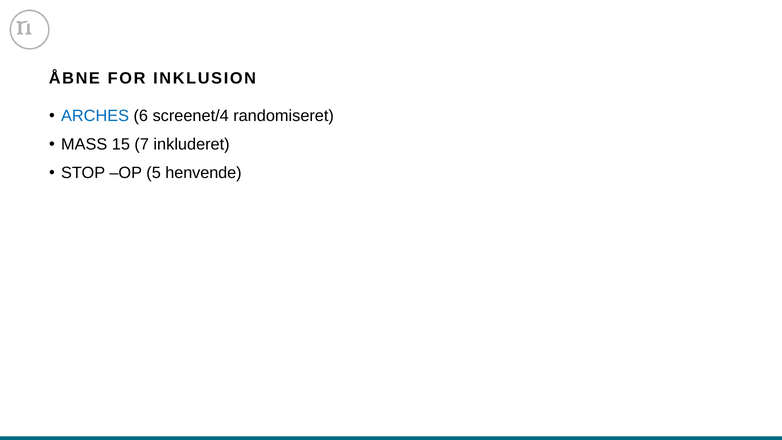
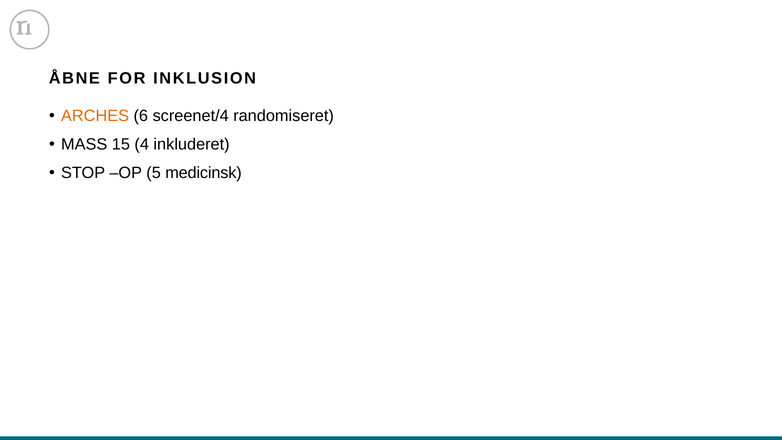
ARCHES colour: blue -> orange
7: 7 -> 4
henvende: henvende -> medicinsk
